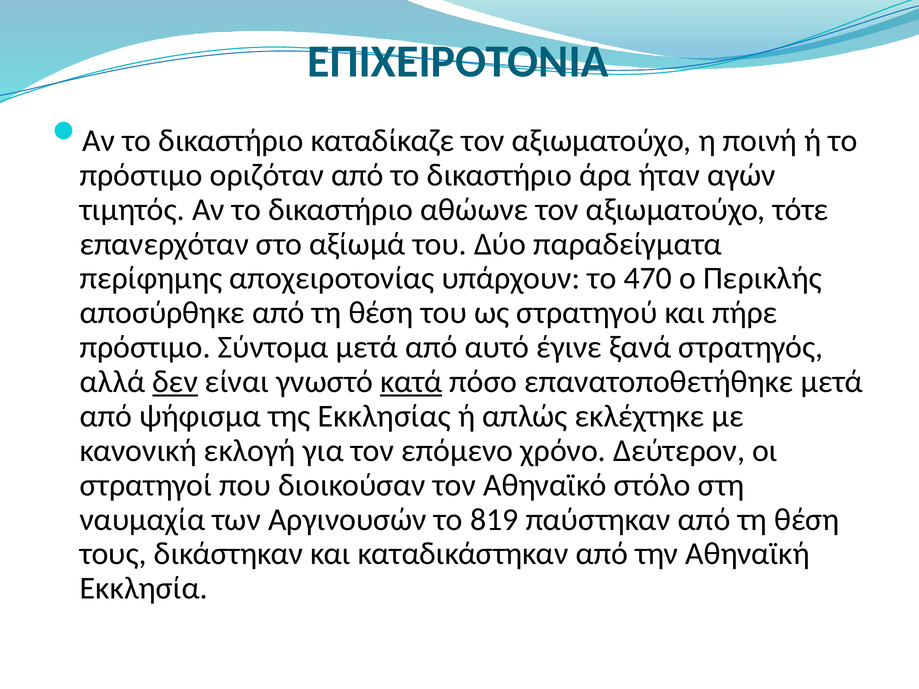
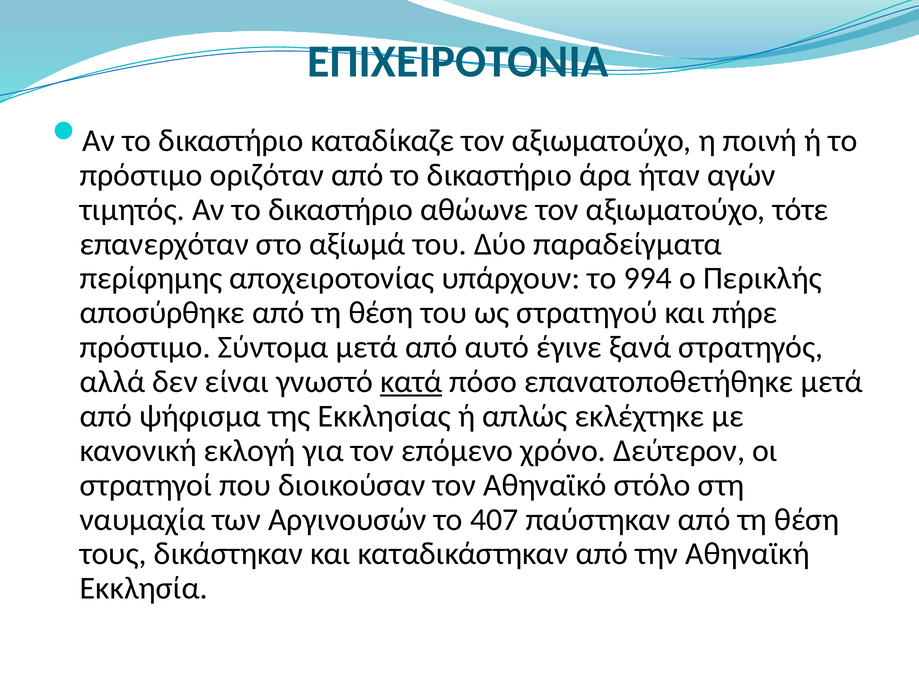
470: 470 -> 994
δεν underline: present -> none
819: 819 -> 407
